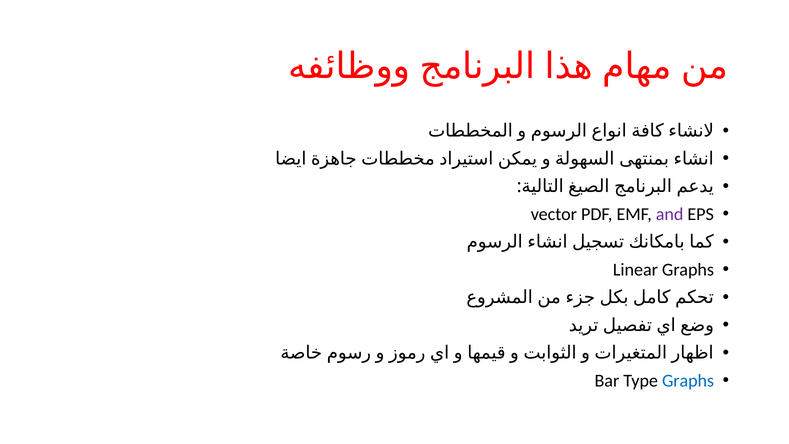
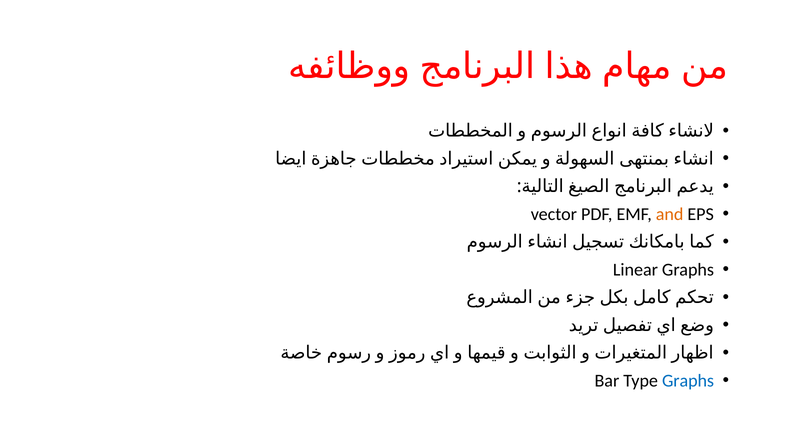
and colour: purple -> orange
